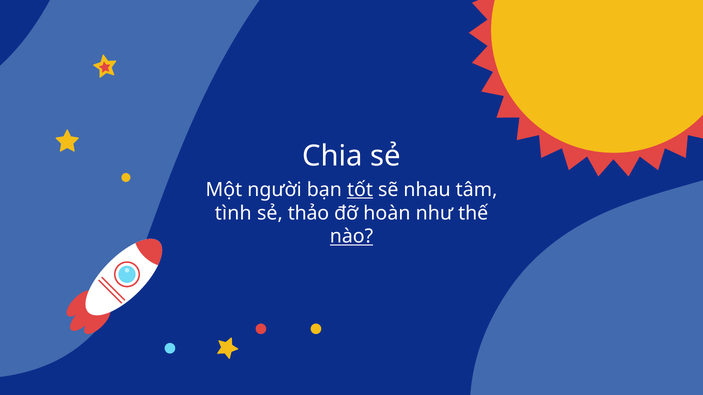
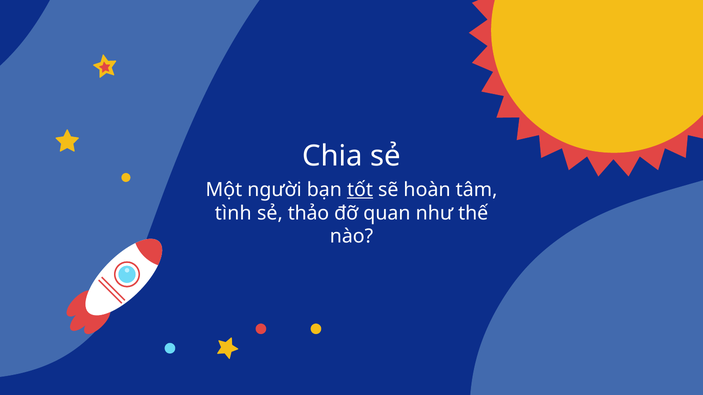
nhau: nhau -> hoàn
hoàn: hoàn -> quan
nào underline: present -> none
